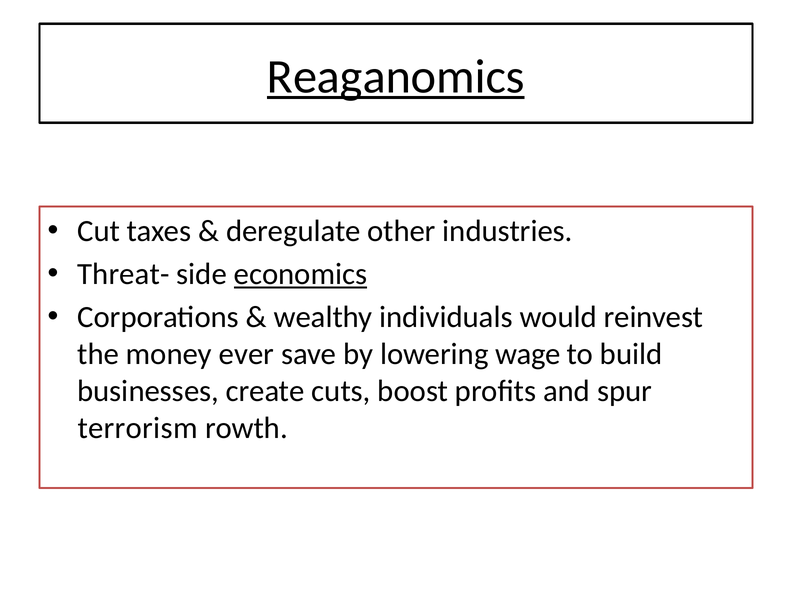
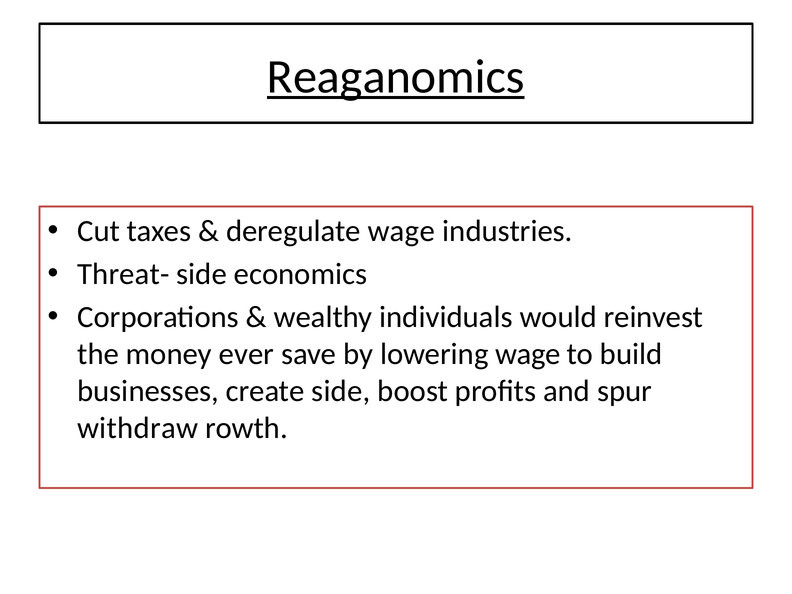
deregulate other: other -> wage
economics underline: present -> none
create cuts: cuts -> side
terrorism: terrorism -> withdraw
